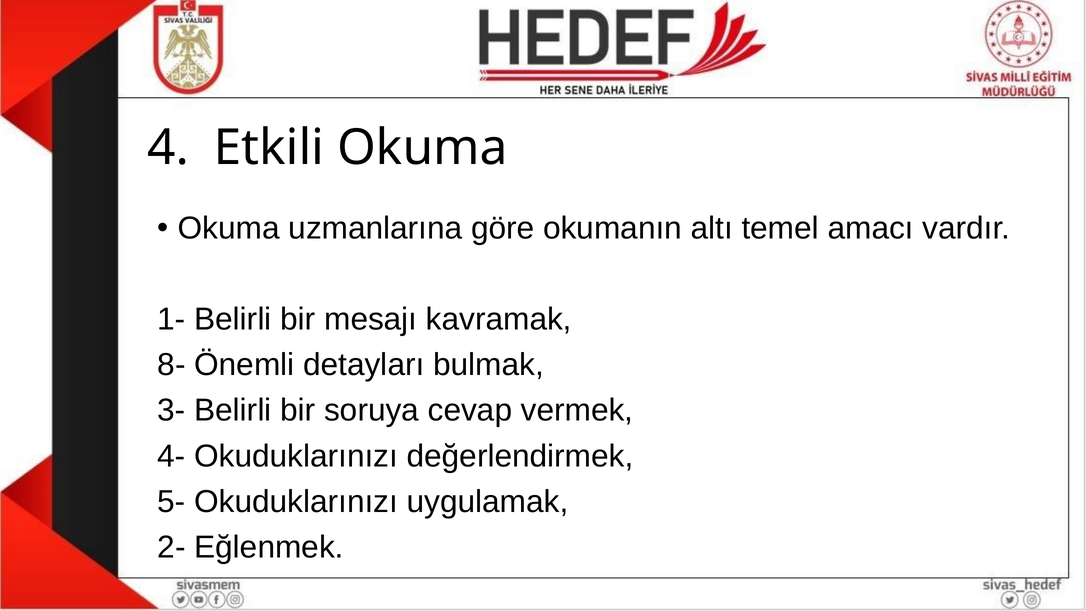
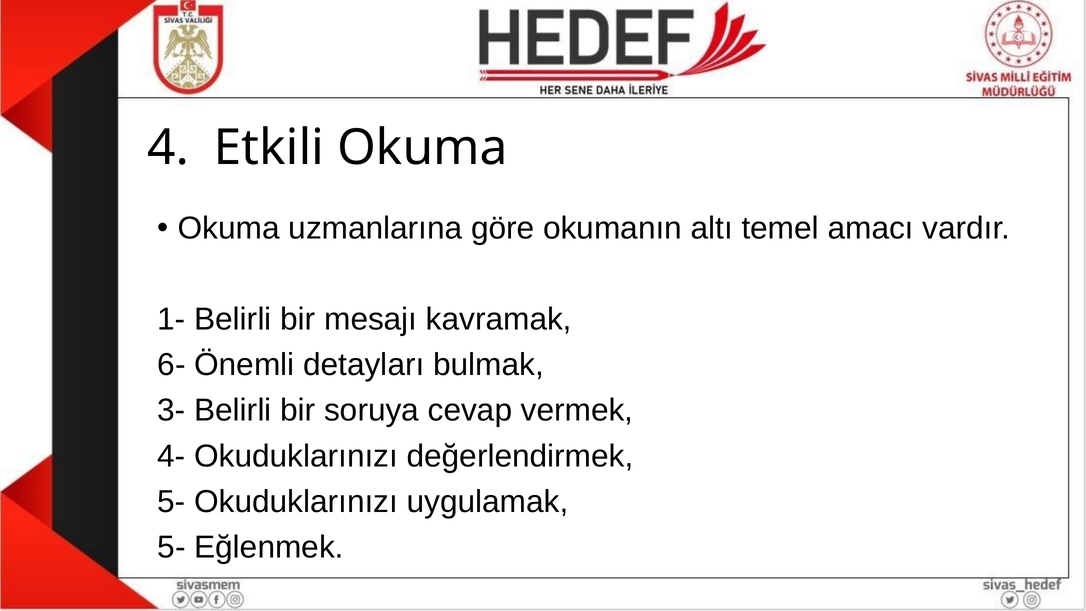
8-: 8- -> 6-
2- at (172, 547): 2- -> 5-
